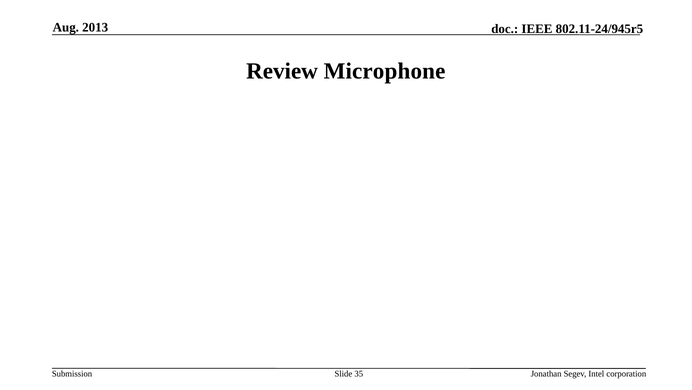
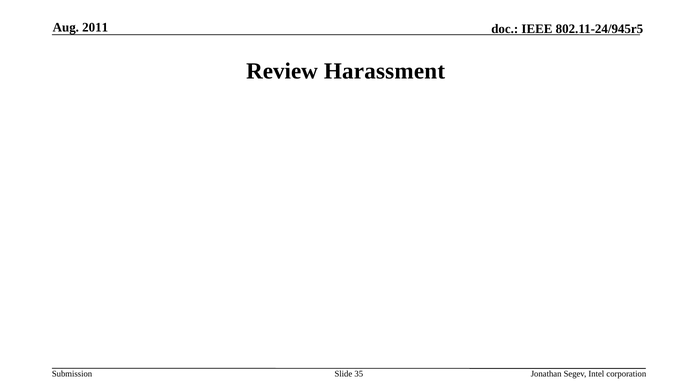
2013: 2013 -> 2011
Microphone: Microphone -> Harassment
